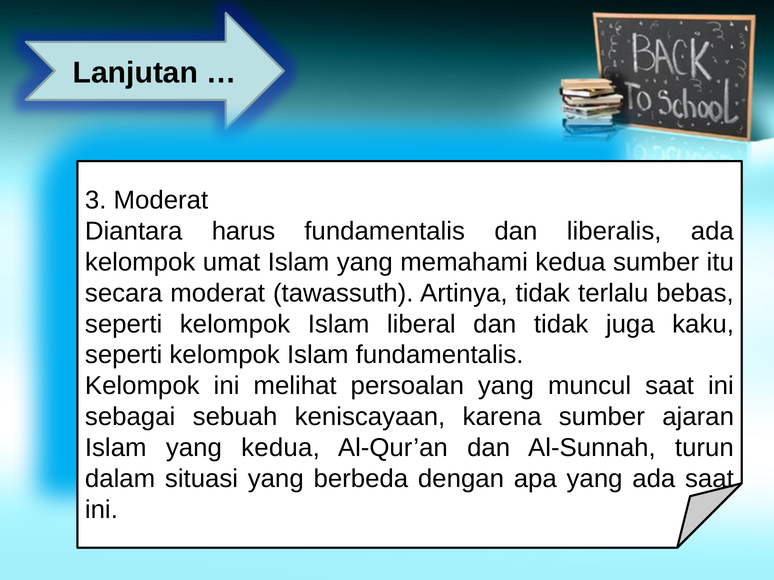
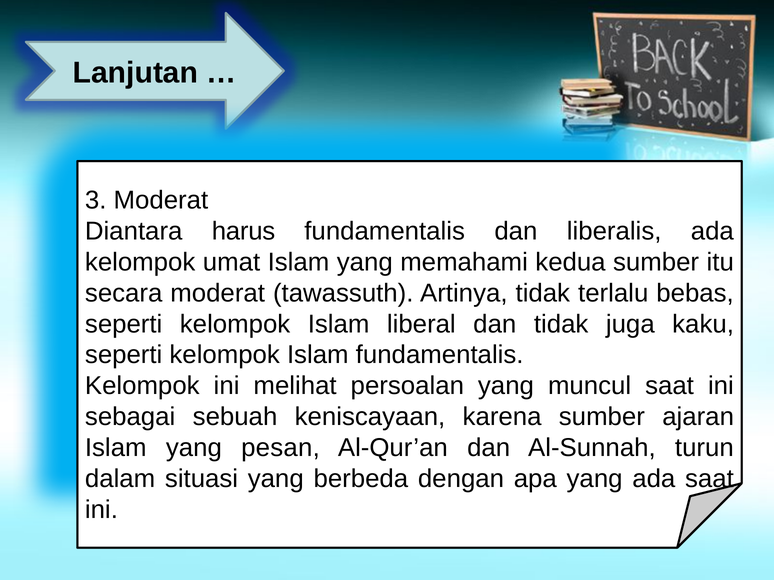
yang kedua: kedua -> pesan
